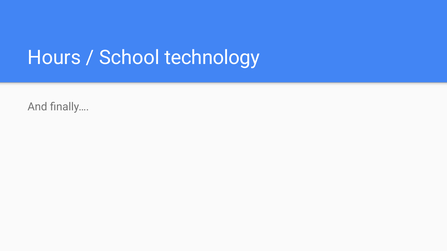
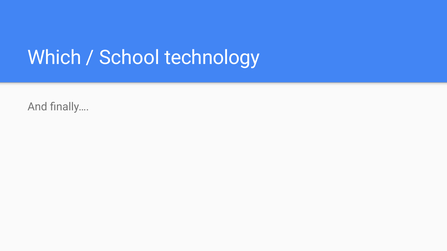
Hours: Hours -> Which
